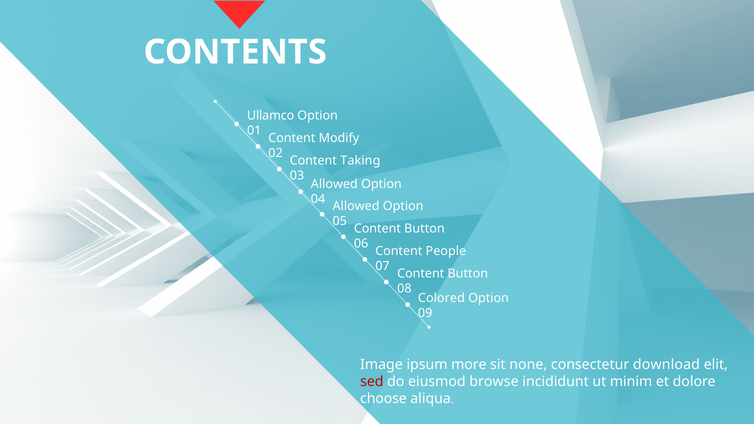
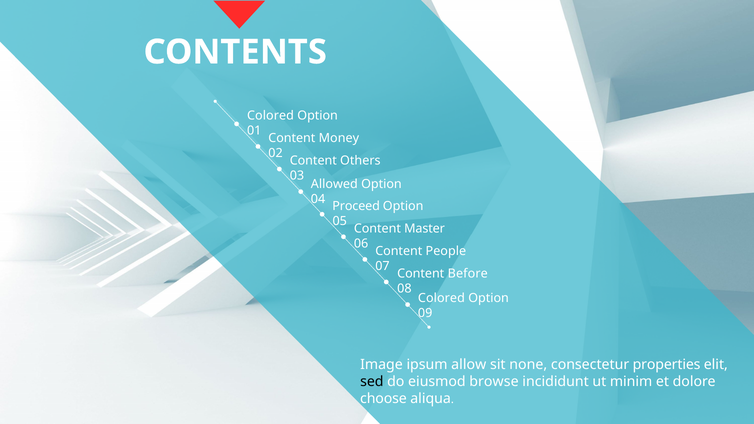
Ullamco at (271, 116): Ullamco -> Colored
Modify: Modify -> Money
Taking: Taking -> Others
Allowed at (356, 206): Allowed -> Proceed
Button at (424, 228): Button -> Master
Button at (468, 274): Button -> Before
more: more -> allow
download: download -> properties
sed colour: red -> black
